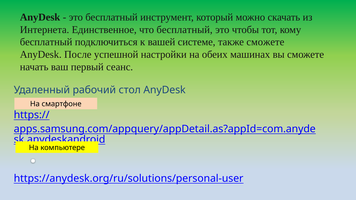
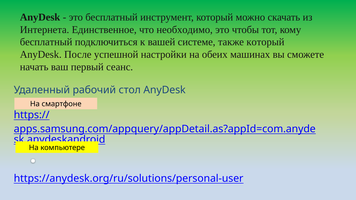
что бесплатный: бесплатный -> необходимо
также сможете: сможете -> который
